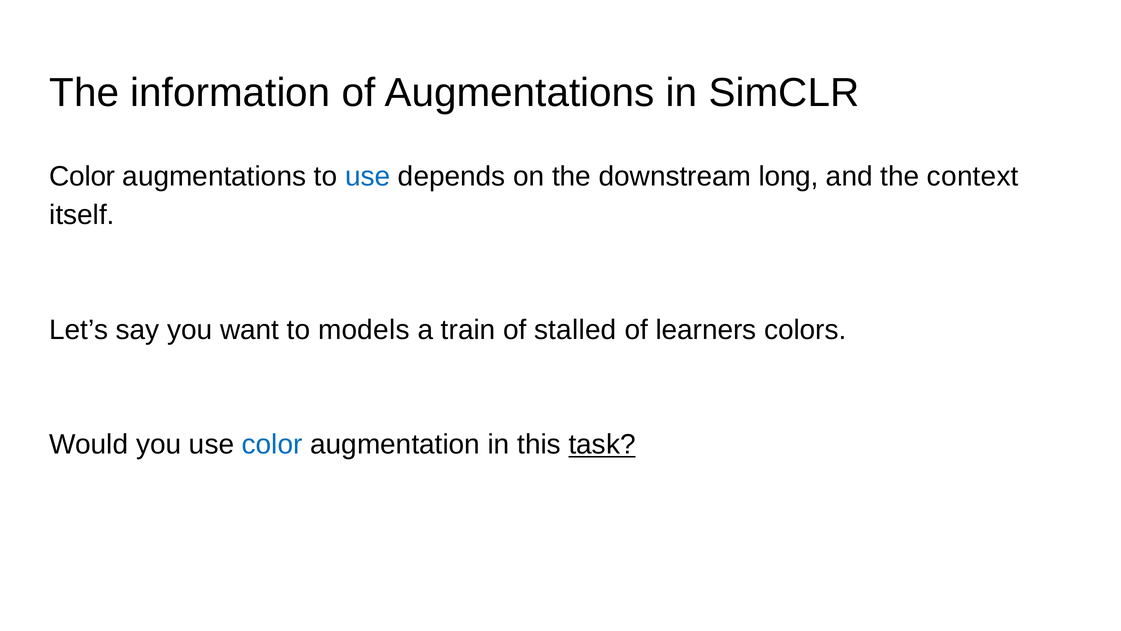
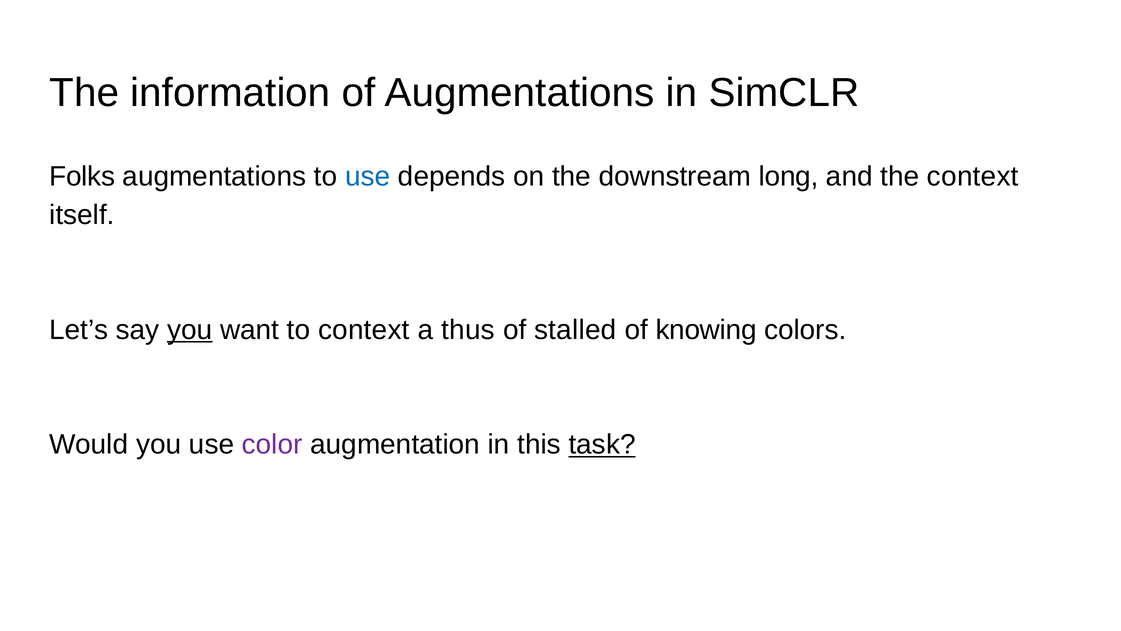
Color at (82, 176): Color -> Folks
you at (190, 330) underline: none -> present
to models: models -> context
train: train -> thus
learners: learners -> knowing
color at (272, 444) colour: blue -> purple
